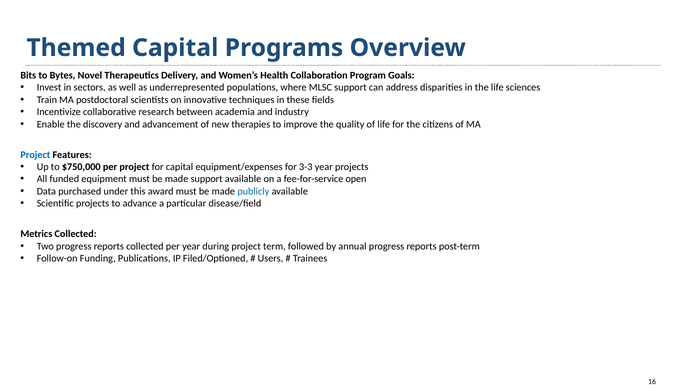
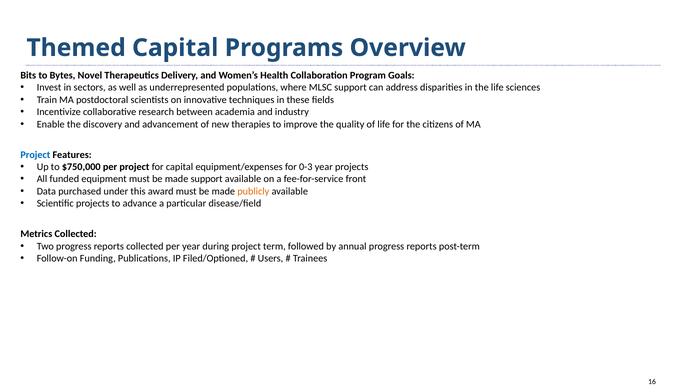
3-3: 3-3 -> 0-3
open: open -> front
publicly colour: blue -> orange
